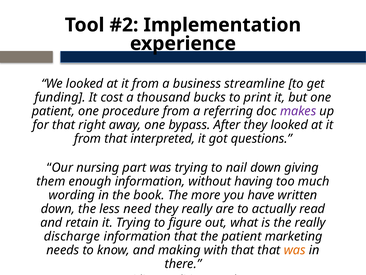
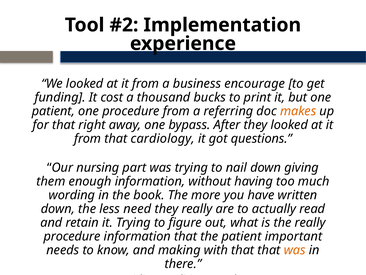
streamline: streamline -> encourage
makes colour: purple -> orange
interpreted: interpreted -> cardiology
discharge at (72, 236): discharge -> procedure
marketing: marketing -> important
